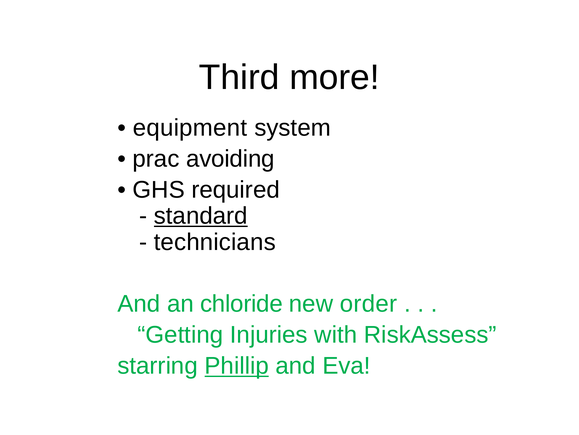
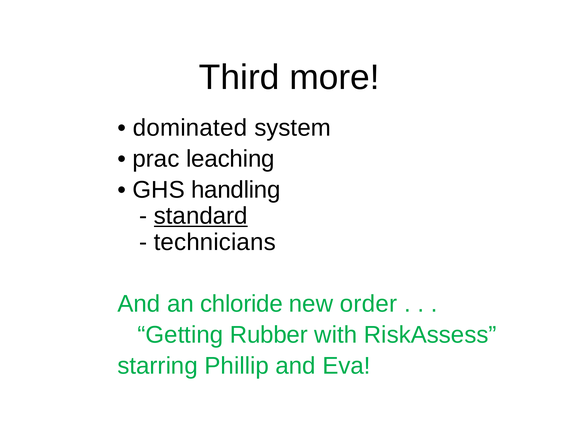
equipment: equipment -> dominated
avoiding: avoiding -> leaching
required: required -> handling
Injuries: Injuries -> Rubber
Phillip underline: present -> none
